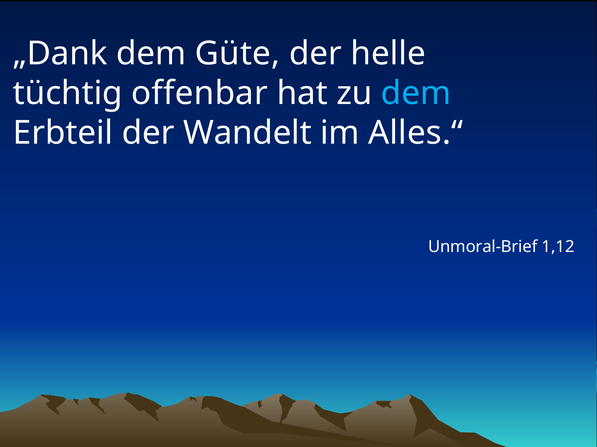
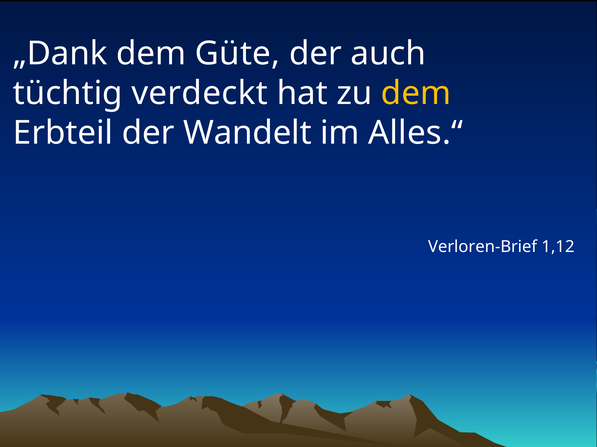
helle: helle -> auch
offenbar: offenbar -> verdeckt
dem at (416, 93) colour: light blue -> yellow
Unmoral-Brief: Unmoral-Brief -> Verloren-Brief
